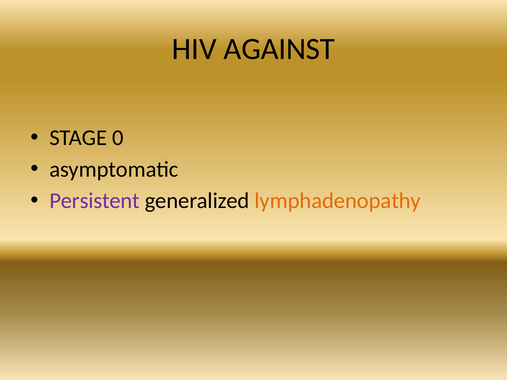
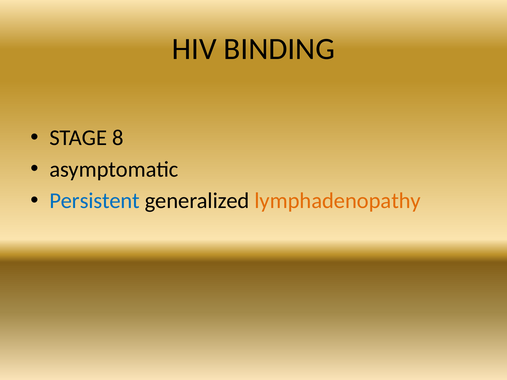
AGAINST: AGAINST -> BINDING
0: 0 -> 8
Persistent colour: purple -> blue
